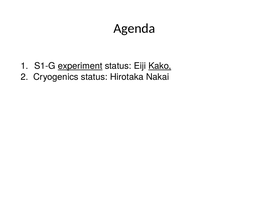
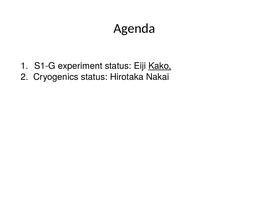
experiment underline: present -> none
